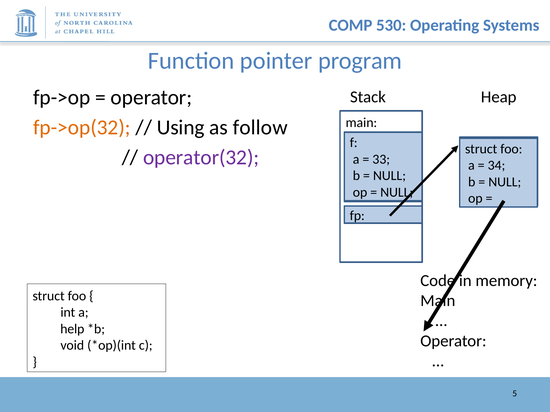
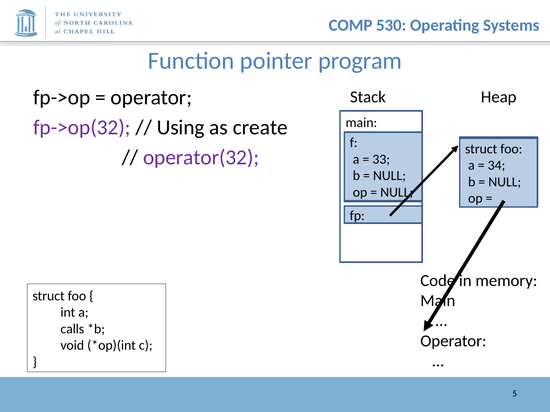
fp->op(32 colour: orange -> purple
follow: follow -> create
help: help -> calls
